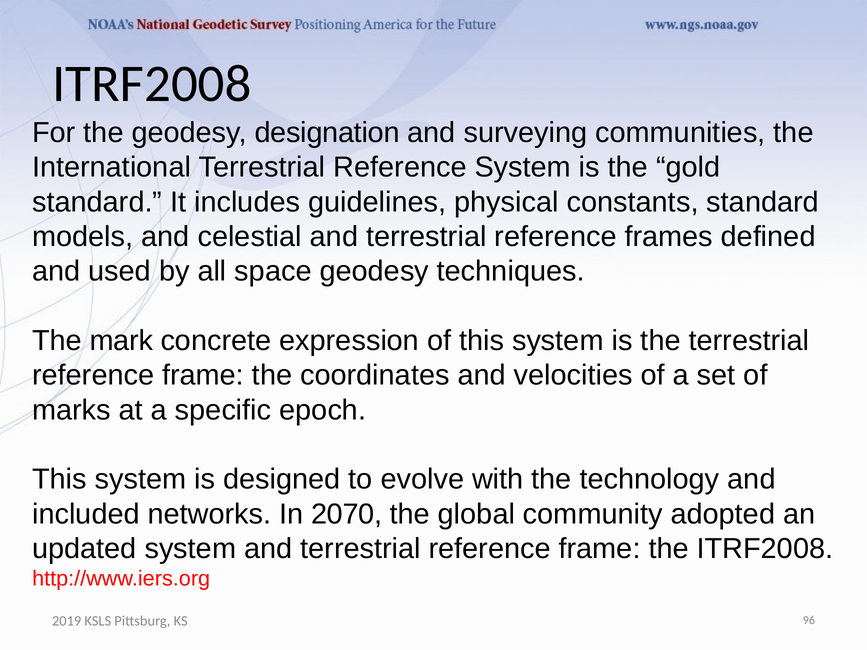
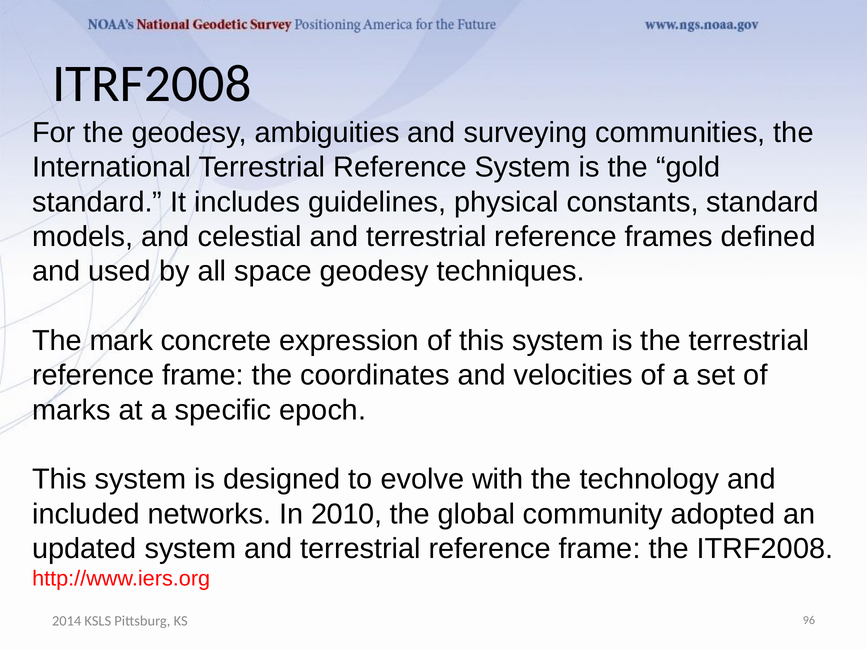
designation: designation -> ambiguities
2070: 2070 -> 2010
2019: 2019 -> 2014
